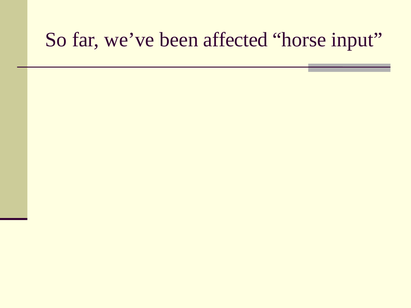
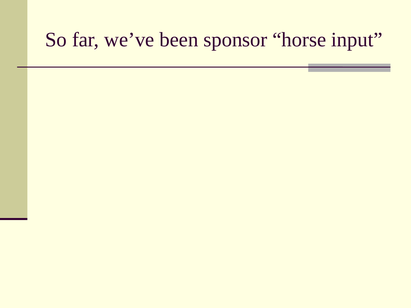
affected: affected -> sponsor
